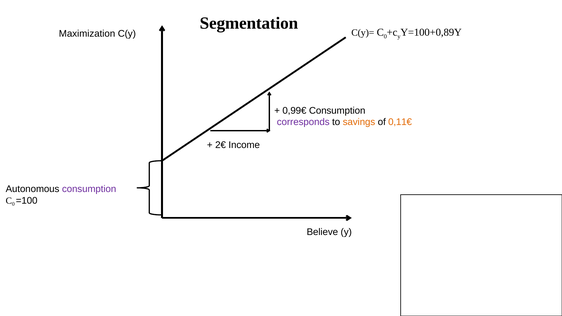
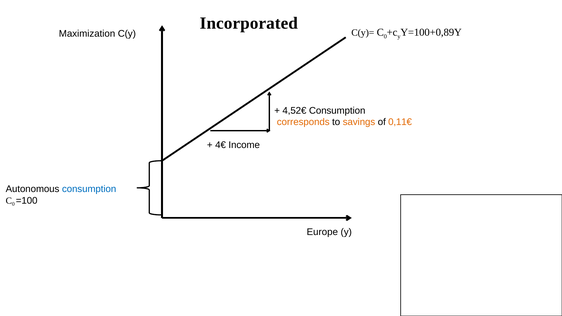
Segmentation: Segmentation -> Incorporated
0,99€: 0,99€ -> 4,52€
corresponds colour: purple -> orange
2€: 2€ -> 4€
consumption at (89, 189) colour: purple -> blue
Believe: Believe -> Europe
